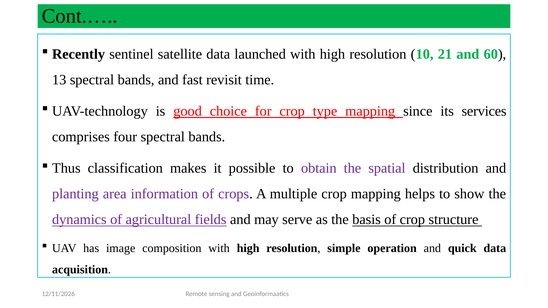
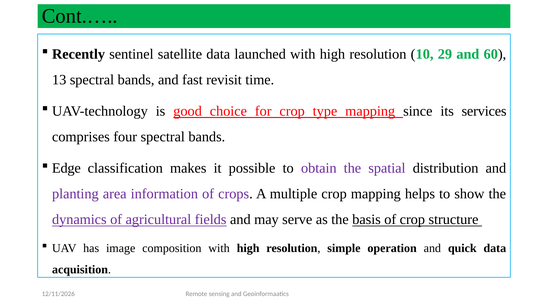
21: 21 -> 29
Thus: Thus -> Edge
